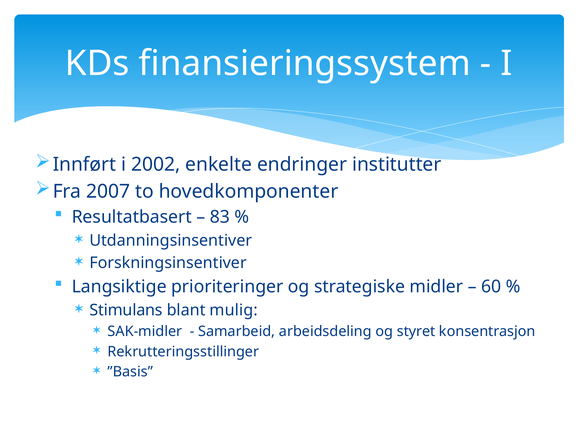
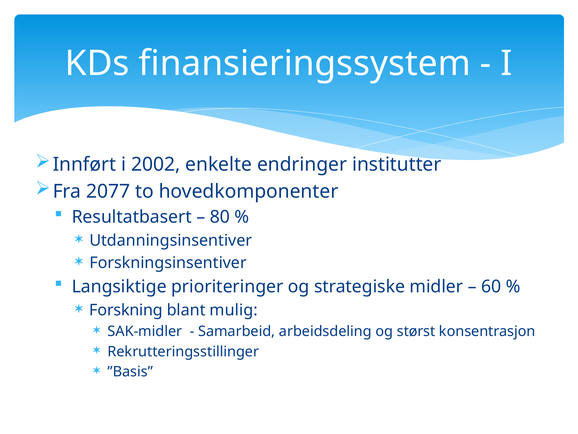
2007: 2007 -> 2077
83: 83 -> 80
Stimulans: Stimulans -> Forskning
styret: styret -> størst
